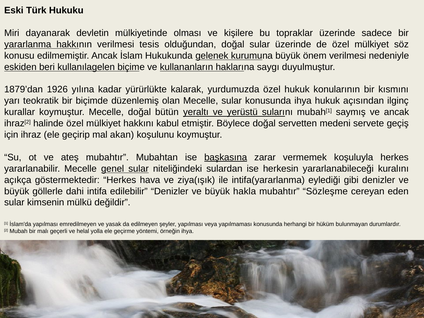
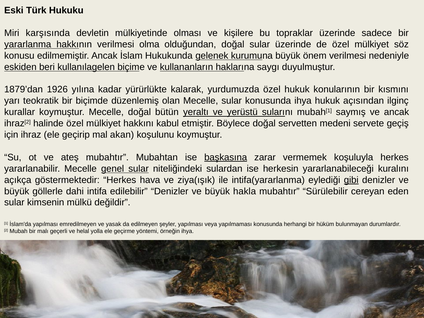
dayanarak: dayanarak -> karşısında
tesis: tesis -> olma
gibi underline: none -> present
Sözleşme: Sözleşme -> Sürülebilir
